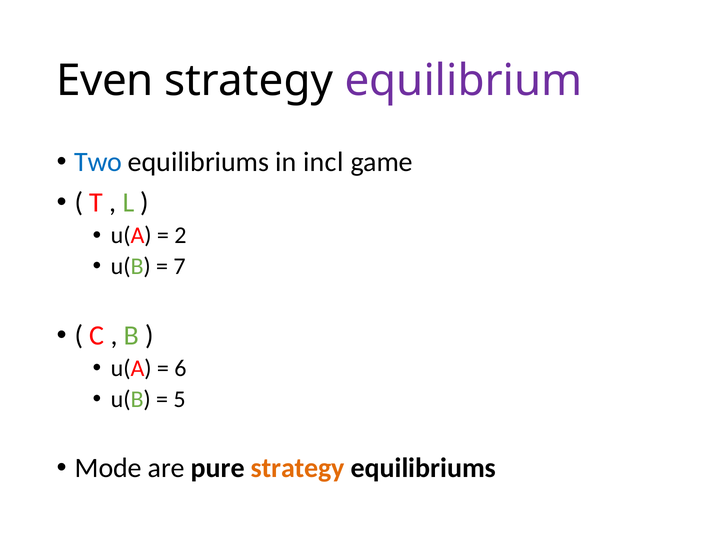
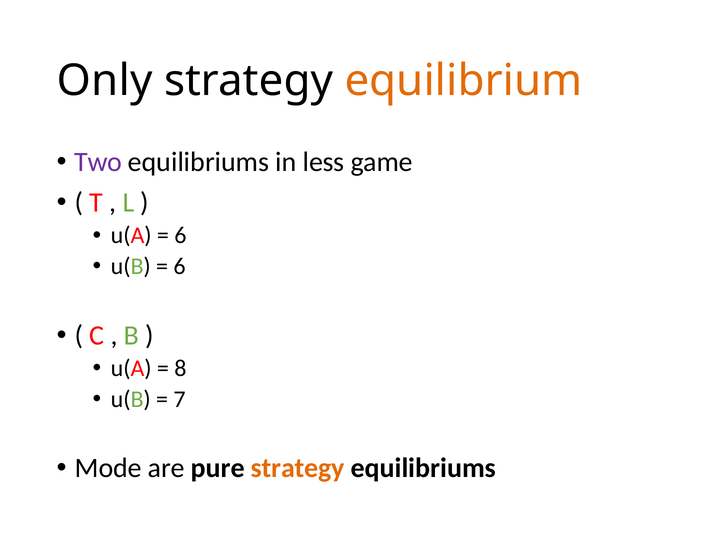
Even: Even -> Only
equilibrium colour: purple -> orange
Two colour: blue -> purple
incl: incl -> less
2 at (180, 236): 2 -> 6
7 at (180, 266): 7 -> 6
6: 6 -> 8
5: 5 -> 7
